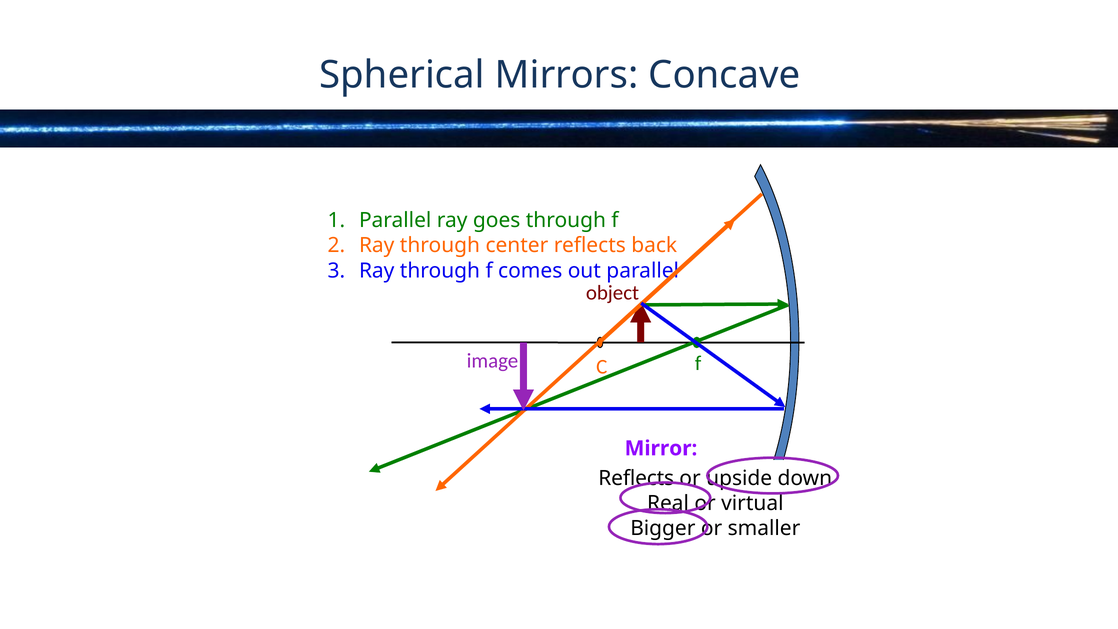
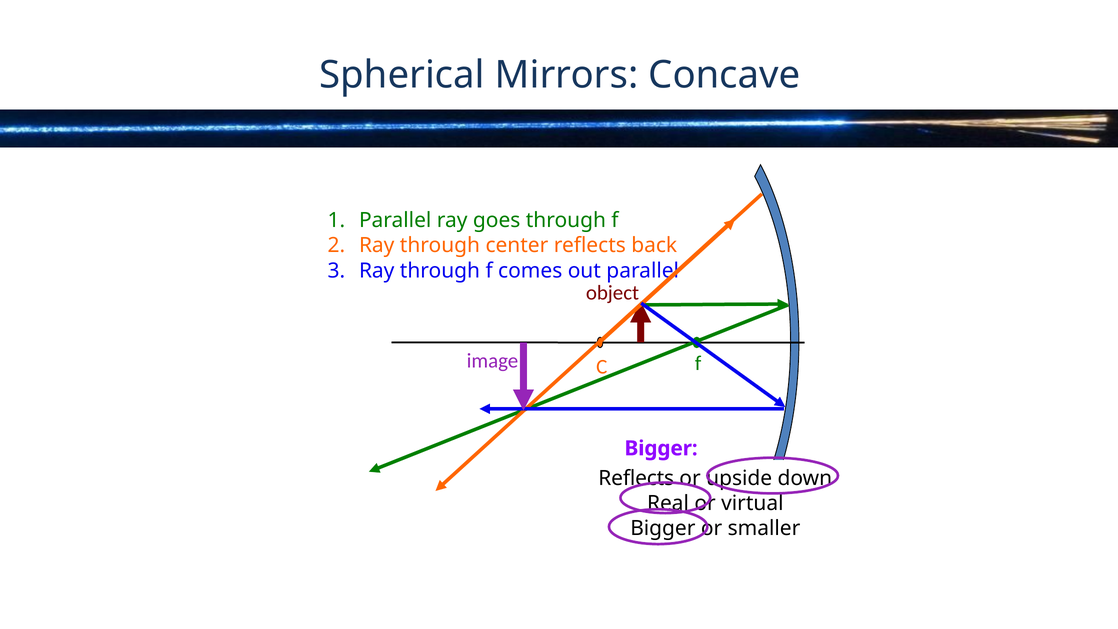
Mirror at (661, 448): Mirror -> Bigger
